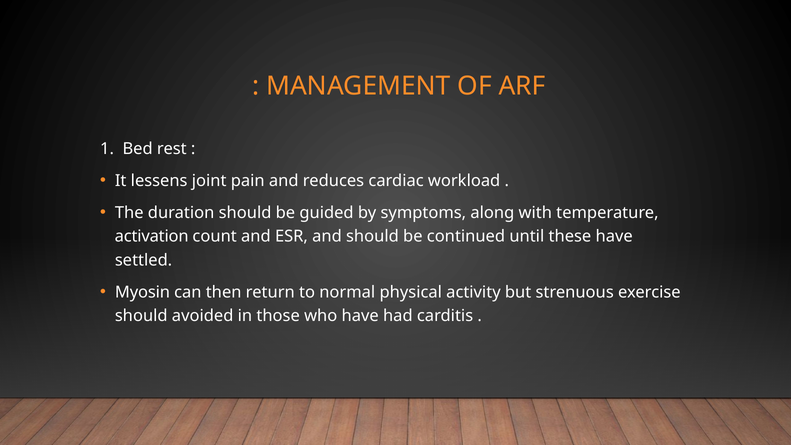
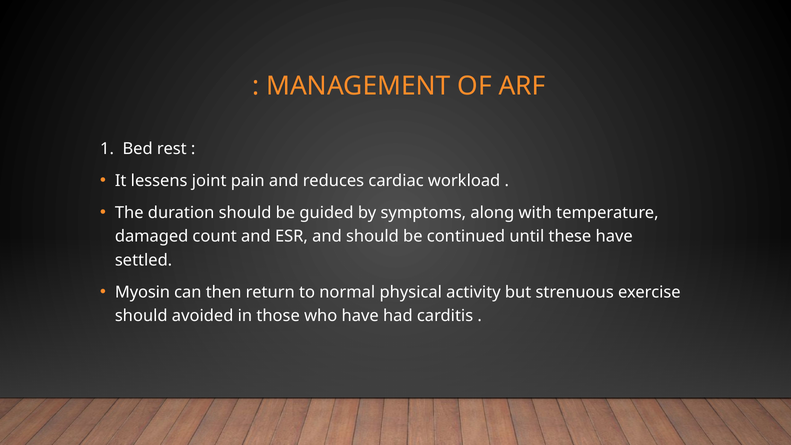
activation: activation -> damaged
